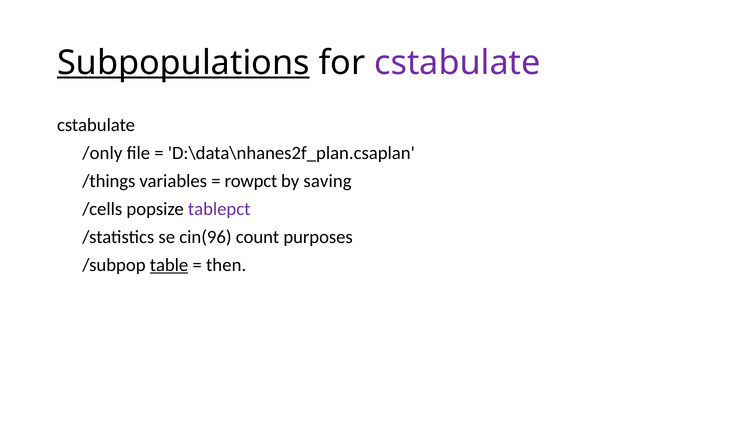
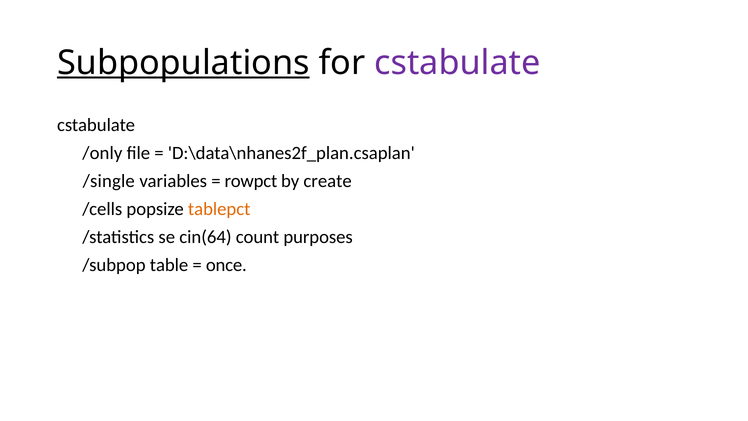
/things: /things -> /single
saving: saving -> create
tablepct colour: purple -> orange
cin(96: cin(96 -> cin(64
table underline: present -> none
then: then -> once
